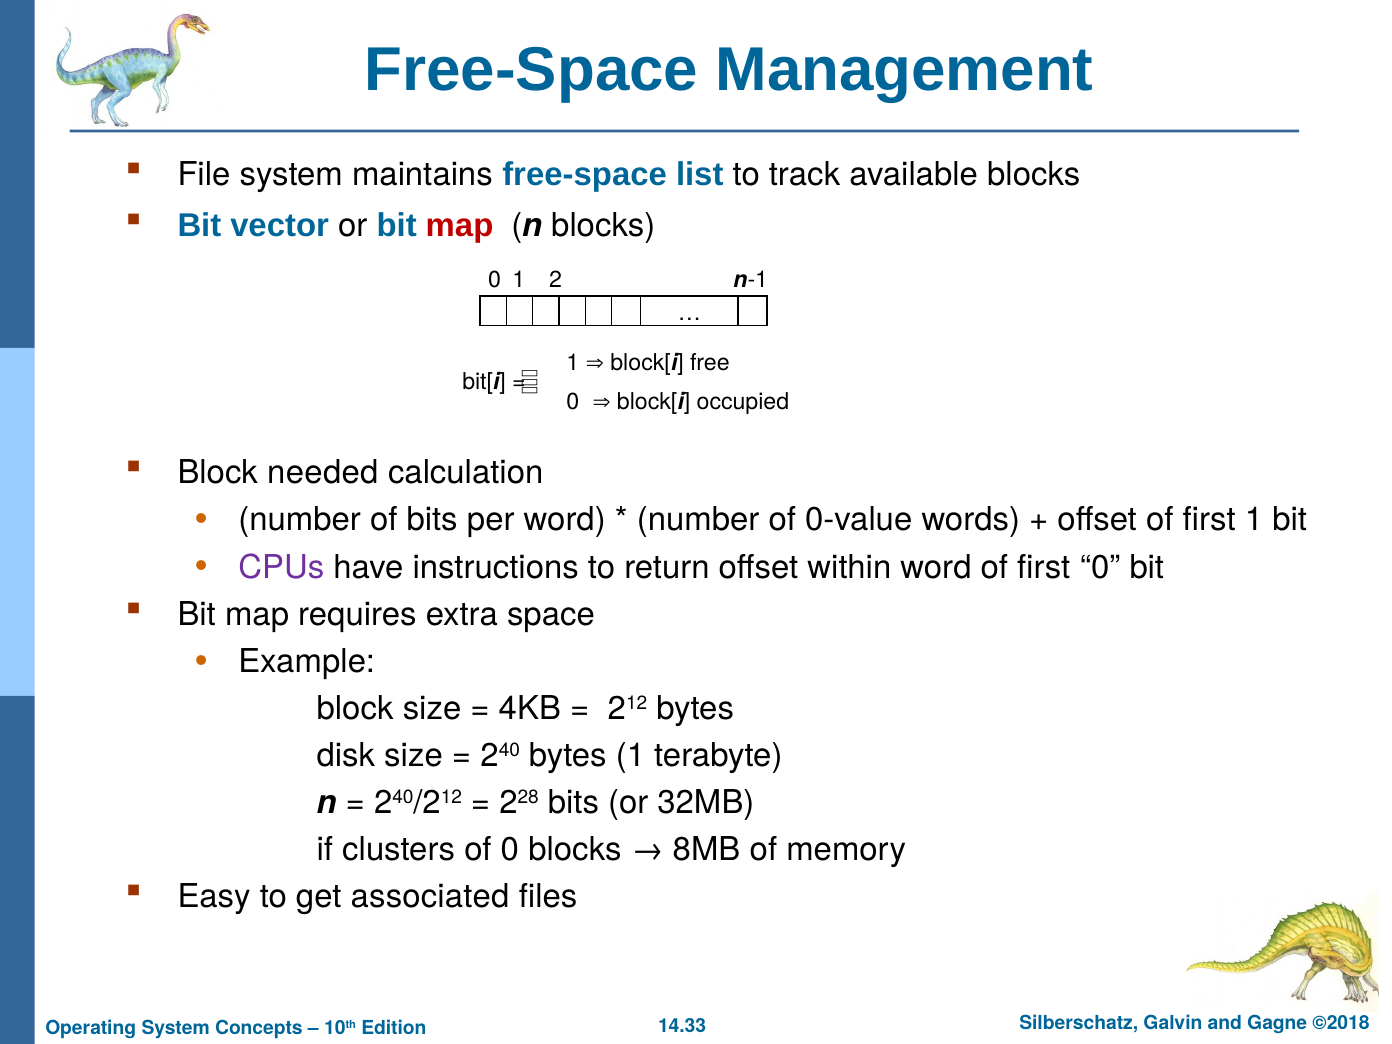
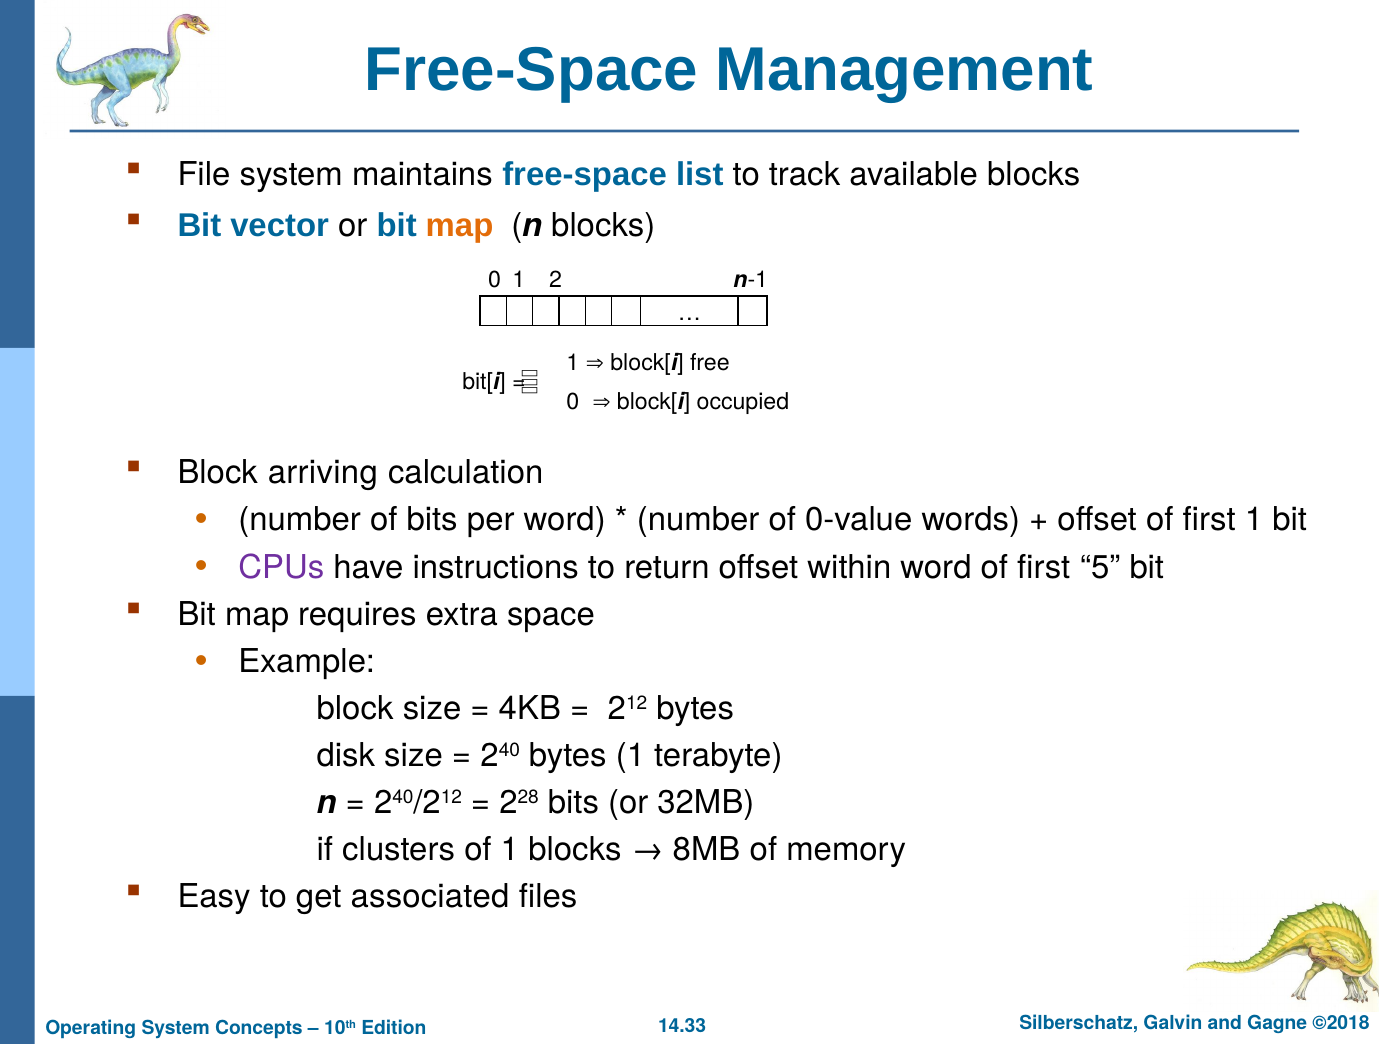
map at (460, 226) colour: red -> orange
needed: needed -> arriving
first 0: 0 -> 5
of 0: 0 -> 1
